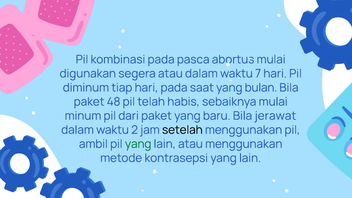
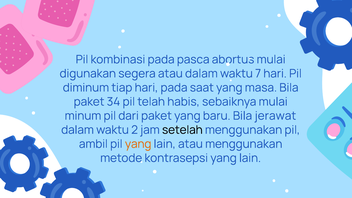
bulan: bulan -> masa
48: 48 -> 34
yang at (138, 144) colour: green -> orange
